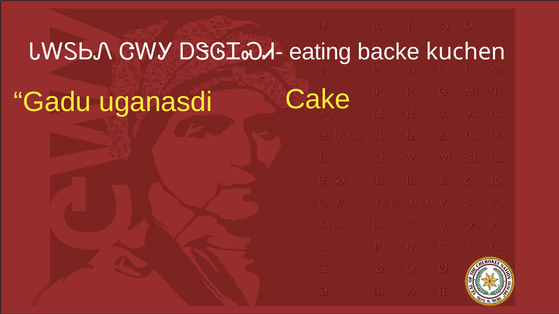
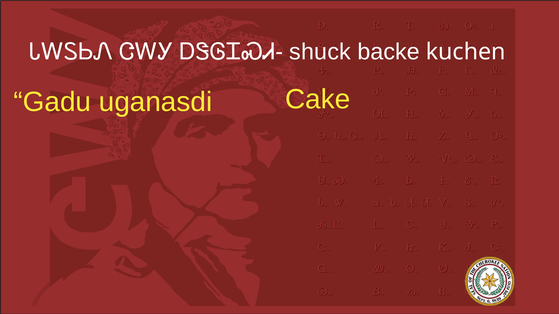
eating: eating -> shuck
